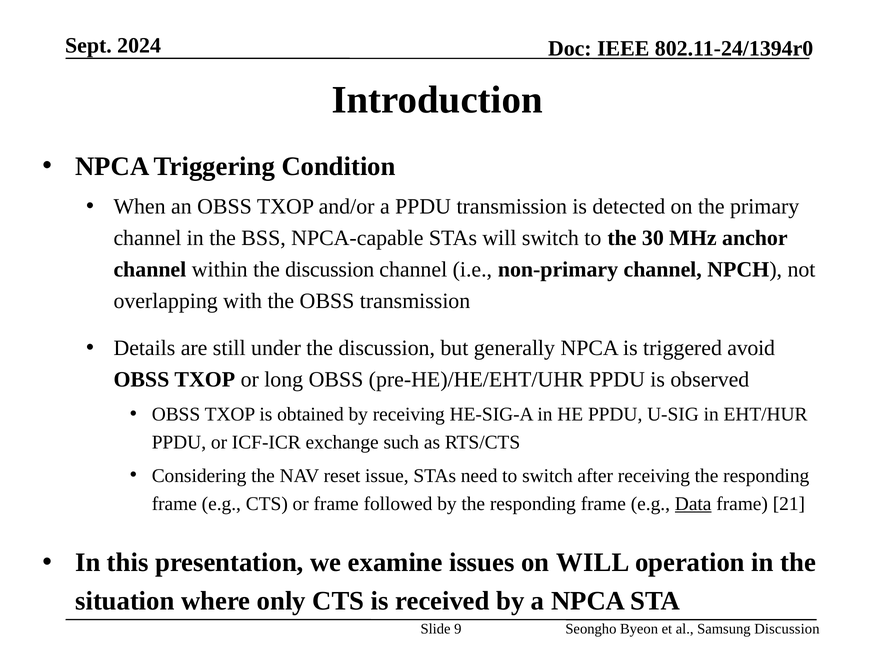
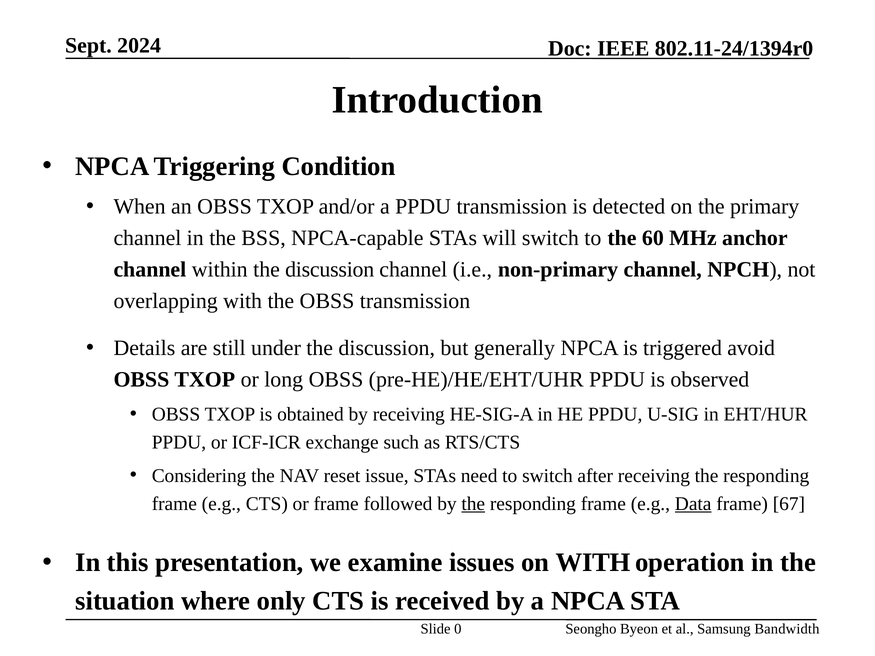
30: 30 -> 60
the at (473, 504) underline: none -> present
21: 21 -> 67
on WILL: WILL -> WITH
9: 9 -> 0
Samsung Discussion: Discussion -> Bandwidth
